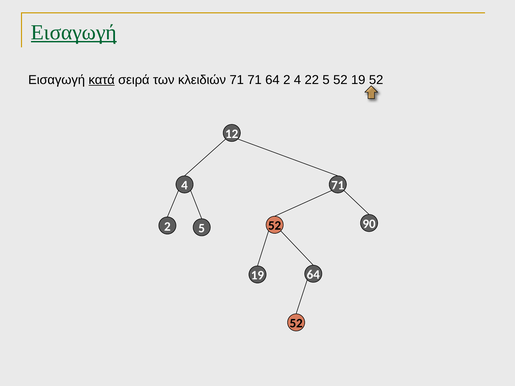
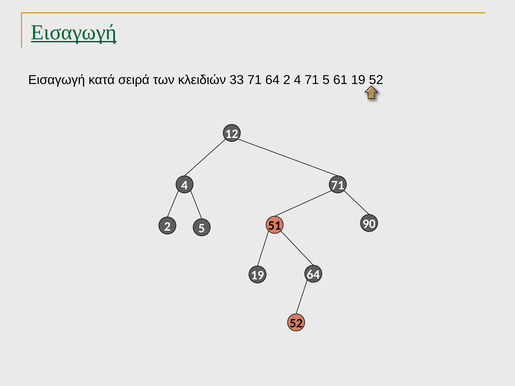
κατά underline: present -> none
κλειδιών 71: 71 -> 33
4 22: 22 -> 71
52 at (340, 80): 52 -> 61
52 at (275, 226): 52 -> 51
